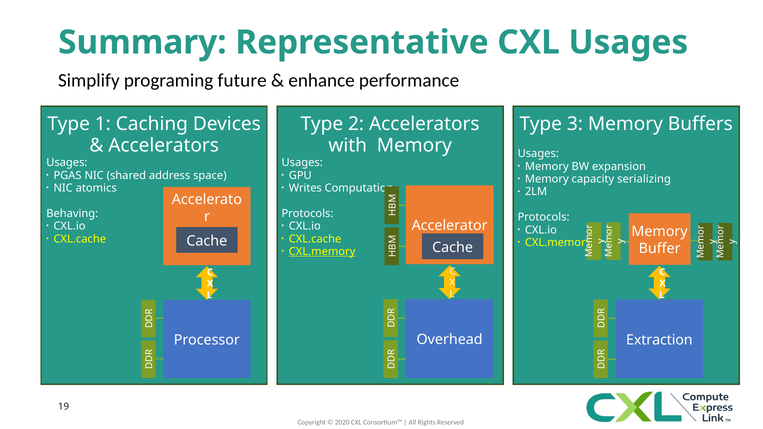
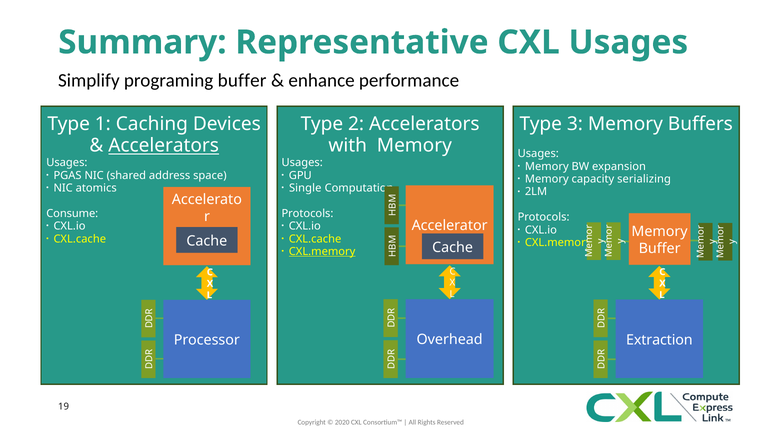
programing future: future -> buffer
Accelerators at (164, 146) underline: none -> present
Writes: Writes -> Single
Behaving: Behaving -> Consume
